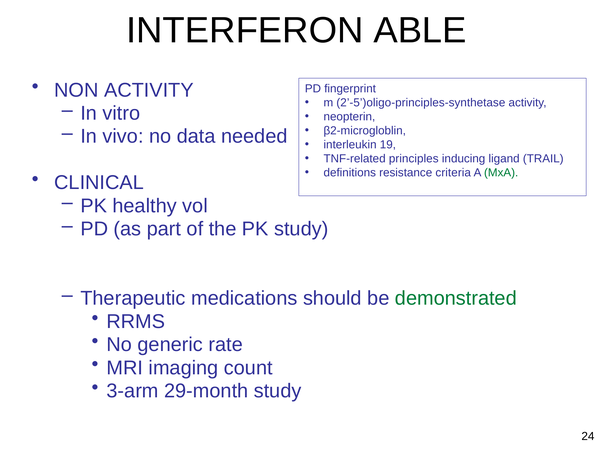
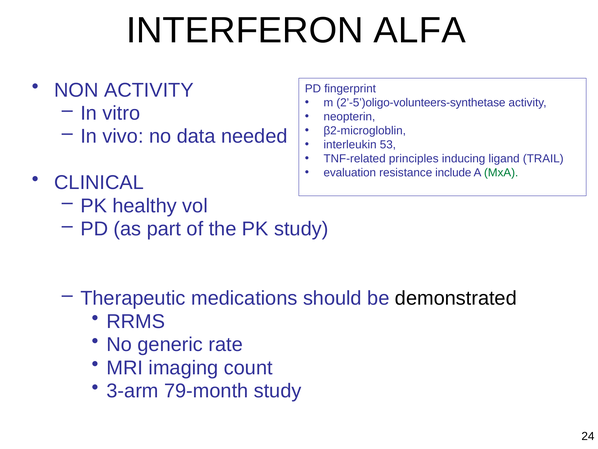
ABLE: ABLE -> ALFA
2’-5’)oligo-principles-synthetase: 2’-5’)oligo-principles-synthetase -> 2’-5’)oligo-volunteers-synthetase
19: 19 -> 53
definitions: definitions -> evaluation
criteria: criteria -> include
demonstrated colour: green -> black
29-month: 29-month -> 79-month
